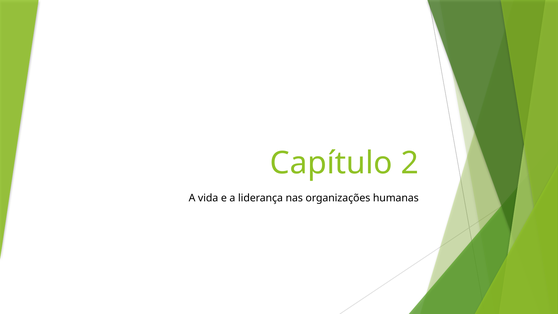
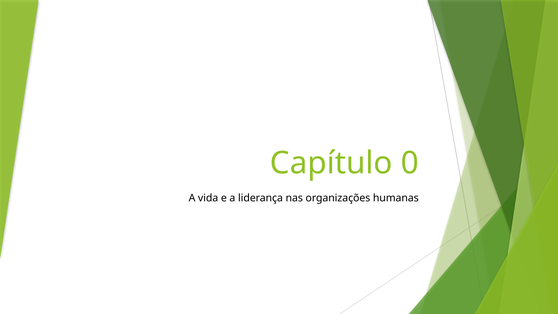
2: 2 -> 0
